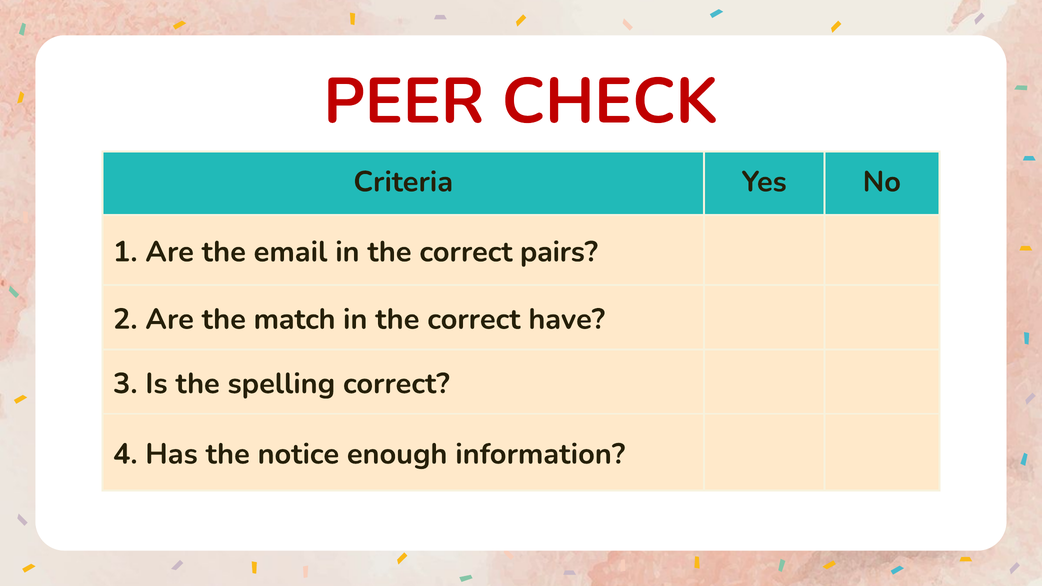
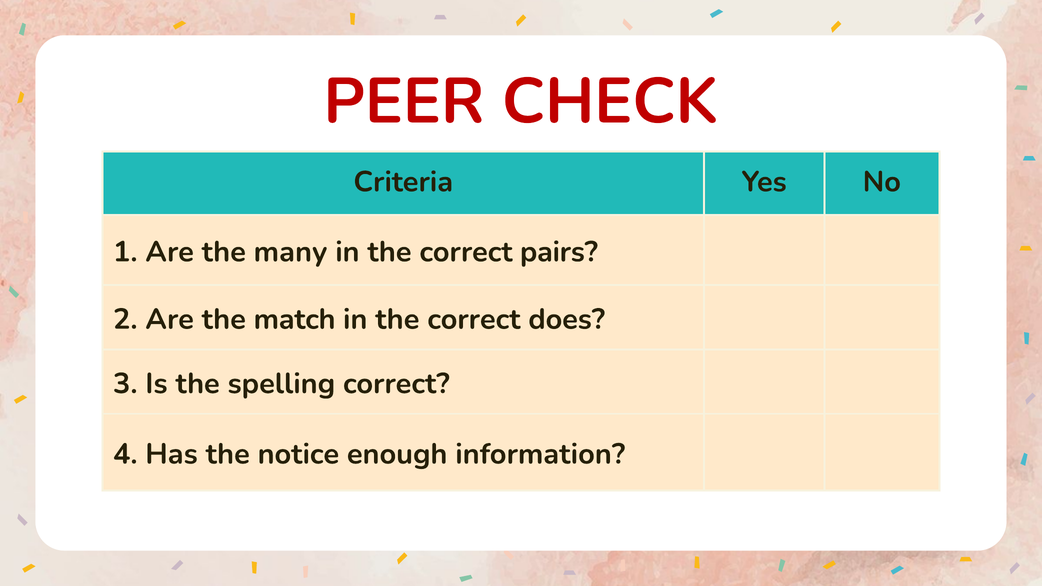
email: email -> many
have: have -> does
